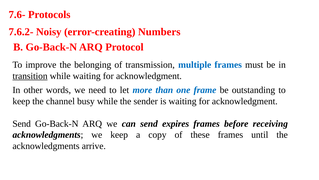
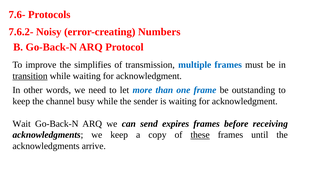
belonging: belonging -> simplifies
Send at (22, 123): Send -> Wait
these underline: none -> present
